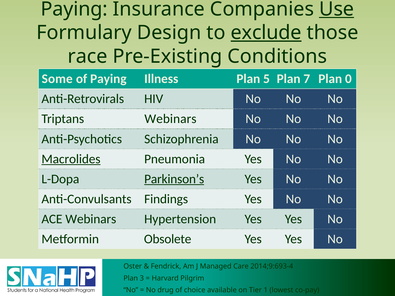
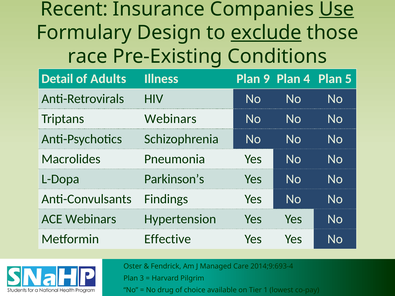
Paying at (74, 9): Paying -> Recent
Some: Some -> Detail
of Paying: Paying -> Adults
5: 5 -> 9
7: 7 -> 4
0: 0 -> 5
Macrolides underline: present -> none
Parkinson’s underline: present -> none
Obsolete: Obsolete -> Effective
